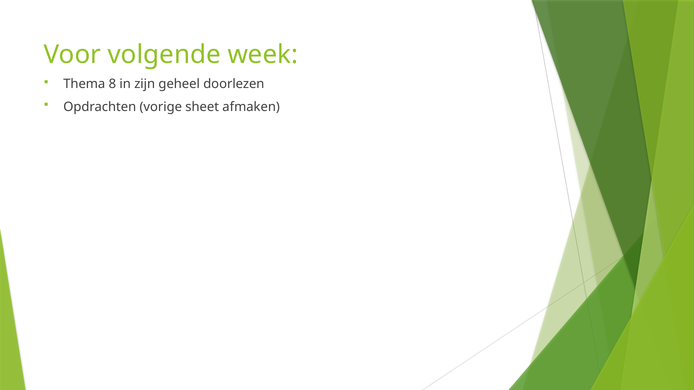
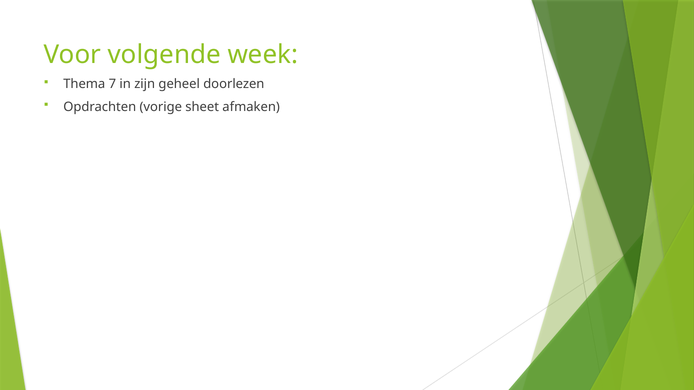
8: 8 -> 7
